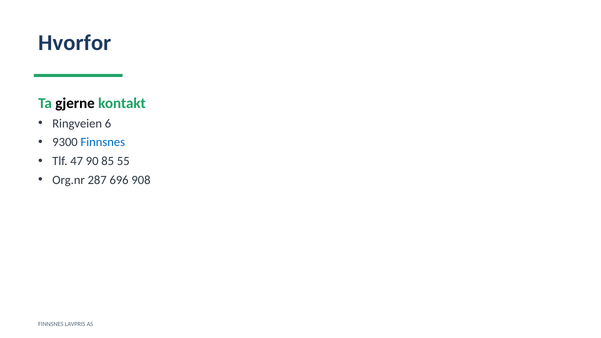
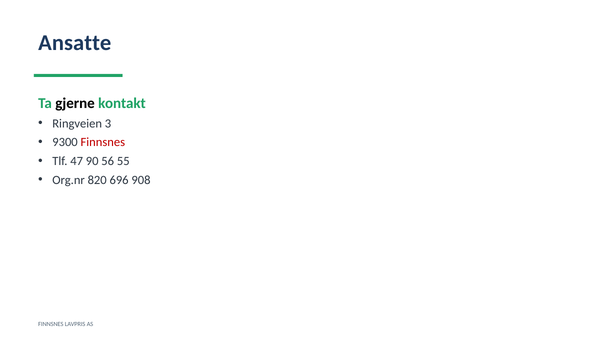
Hvorfor: Hvorfor -> Ansatte
6: 6 -> 3
Finnsnes at (103, 142) colour: blue -> red
85: 85 -> 56
287: 287 -> 820
